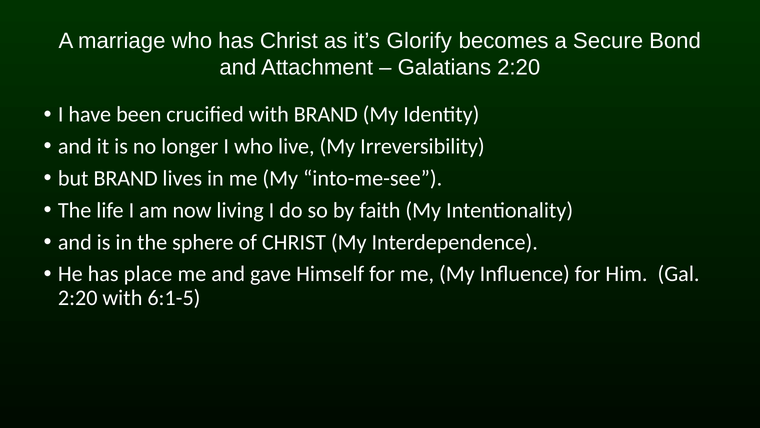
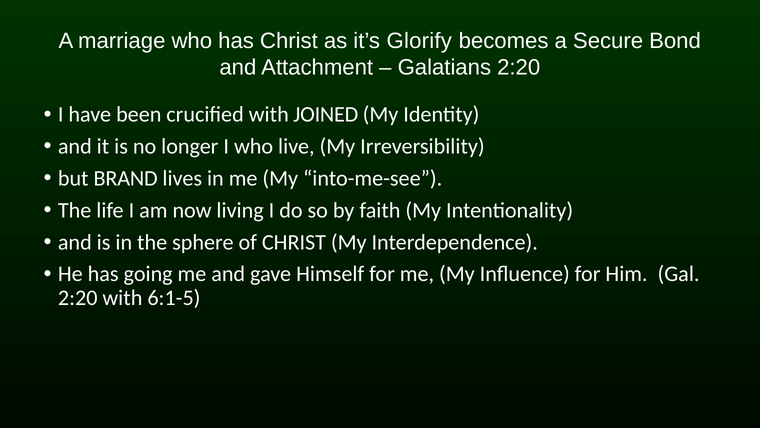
with BRAND: BRAND -> JOINED
place: place -> going
